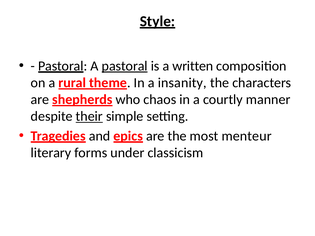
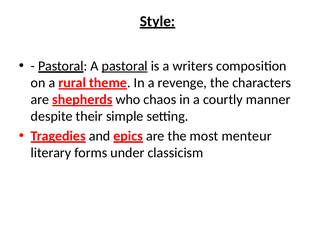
written: written -> writers
insanity: insanity -> revenge
their underline: present -> none
